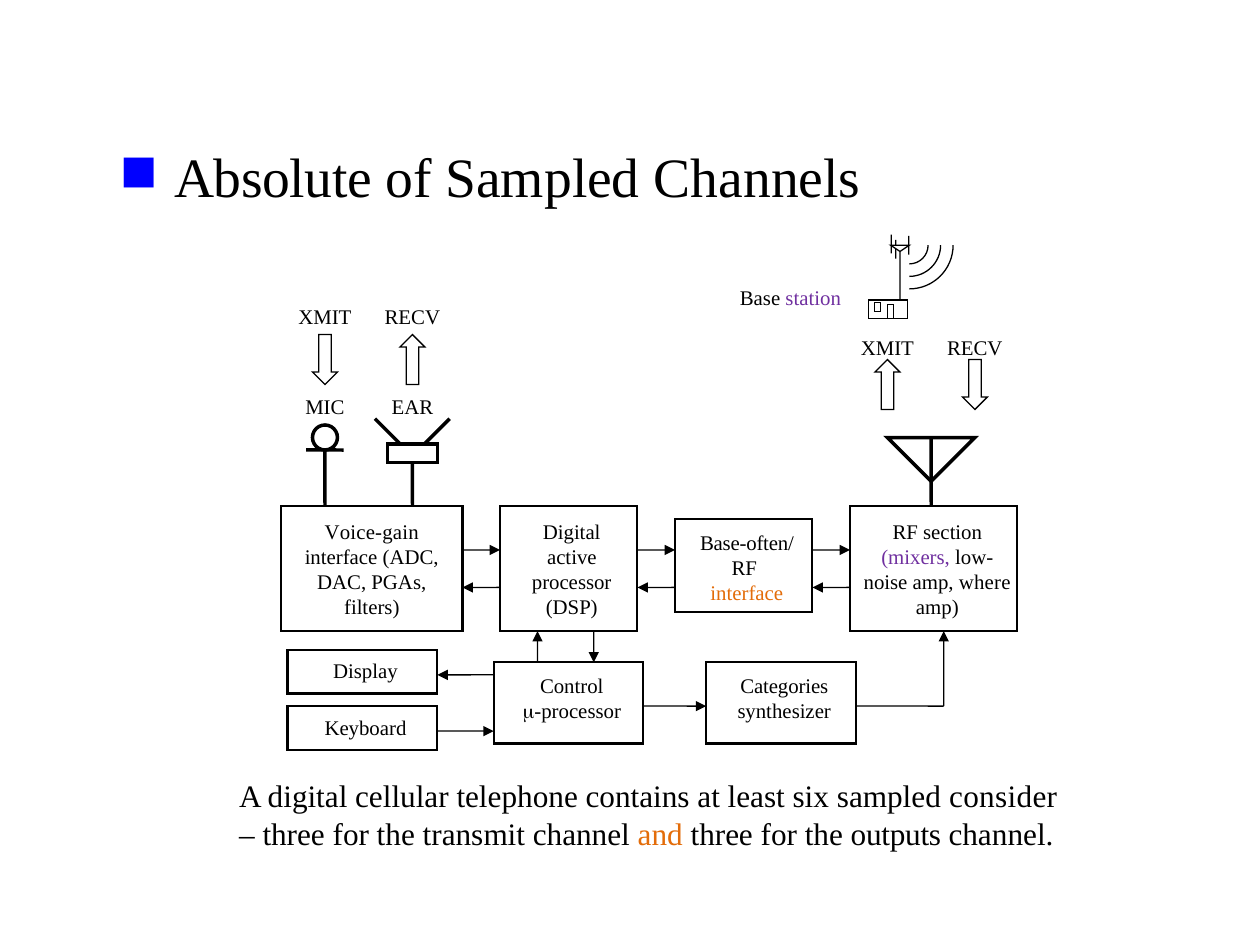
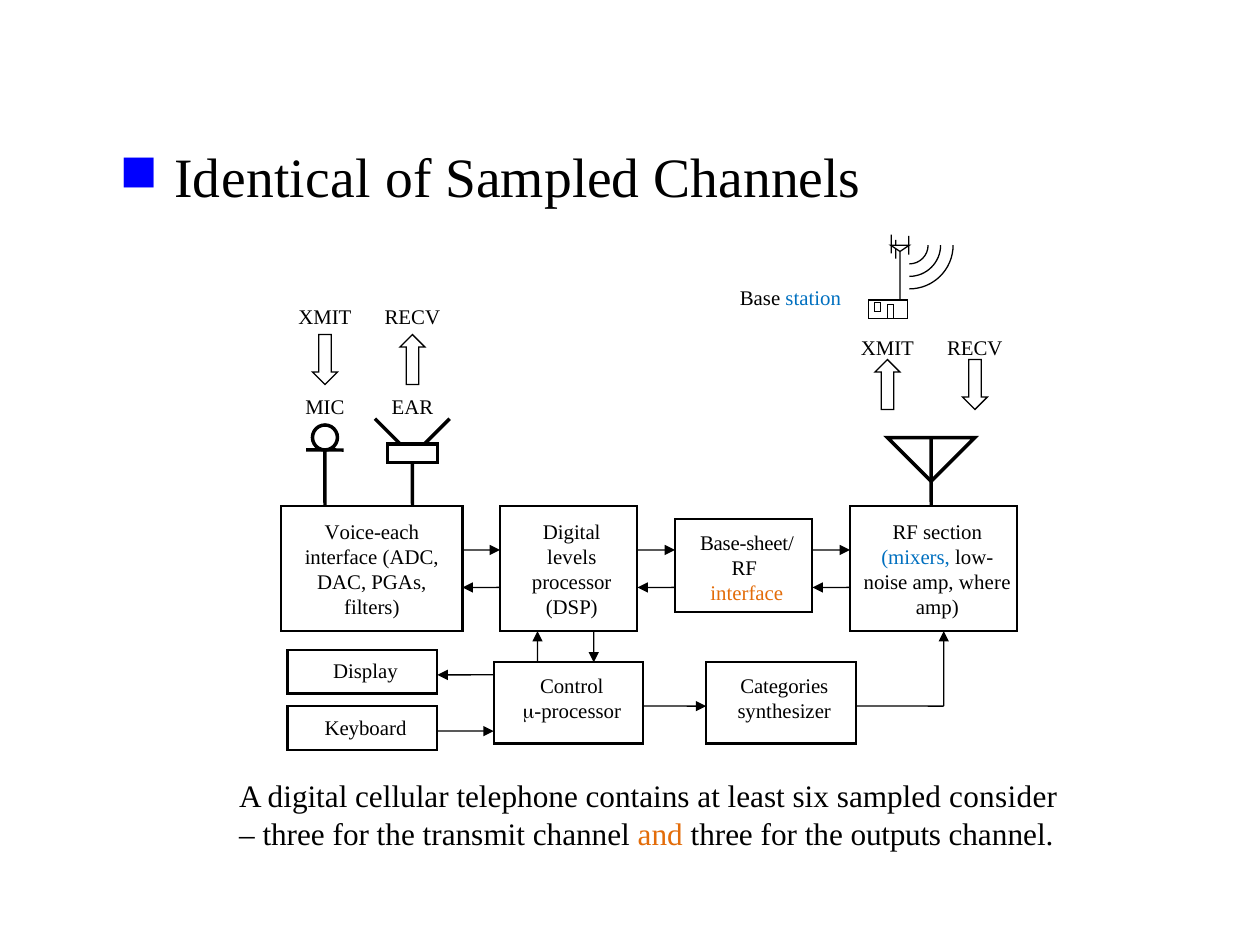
Absolute: Absolute -> Identical
station colour: purple -> blue
Voice-gain: Voice-gain -> Voice-each
Base-often/: Base-often/ -> Base-sheet/
active: active -> levels
mixers colour: purple -> blue
